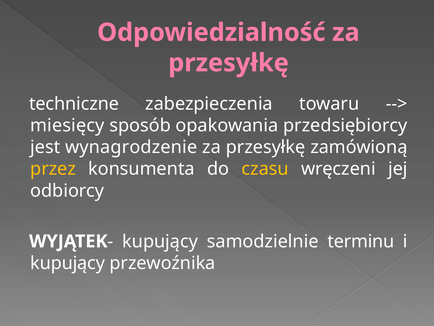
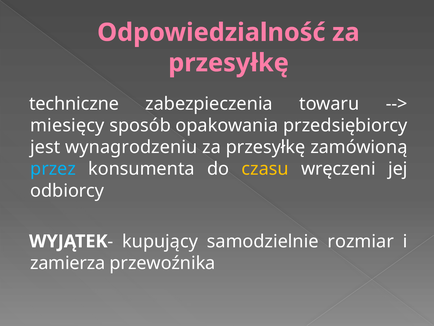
wynagrodzenie: wynagrodzenie -> wynagrodzeniu
przez colour: yellow -> light blue
terminu: terminu -> rozmiar
kupujący at (68, 263): kupujący -> zamierza
